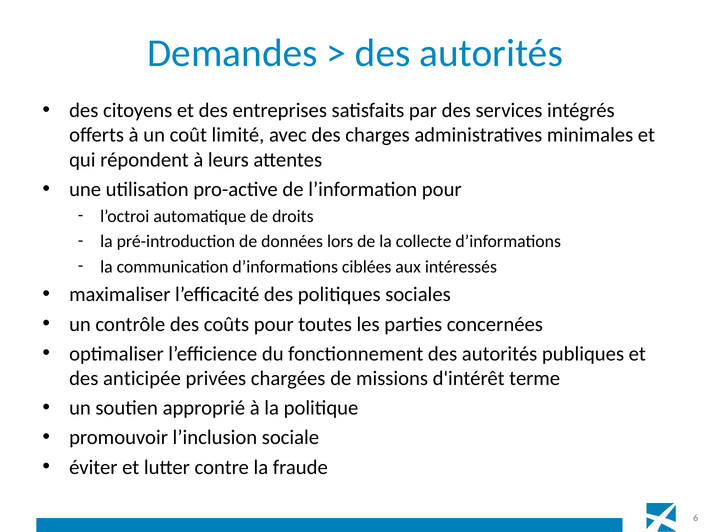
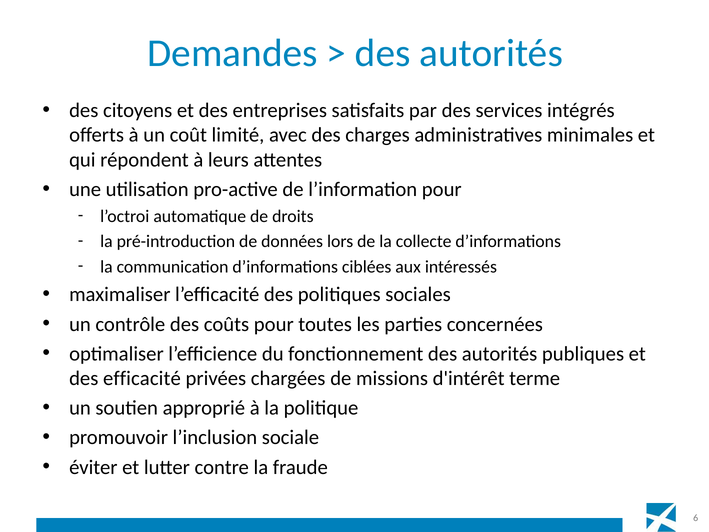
anticipée: anticipée -> efficacité
